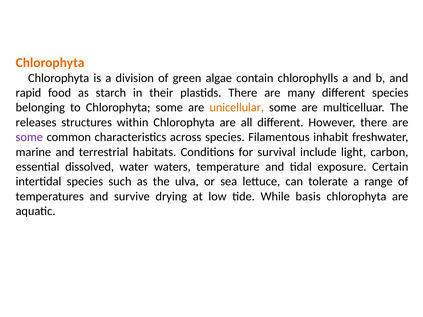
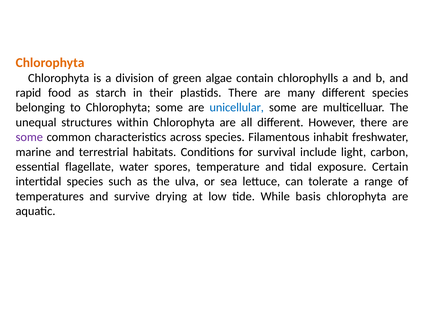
unicellular colour: orange -> blue
releases: releases -> unequal
dissolved: dissolved -> flagellate
waters: waters -> spores
